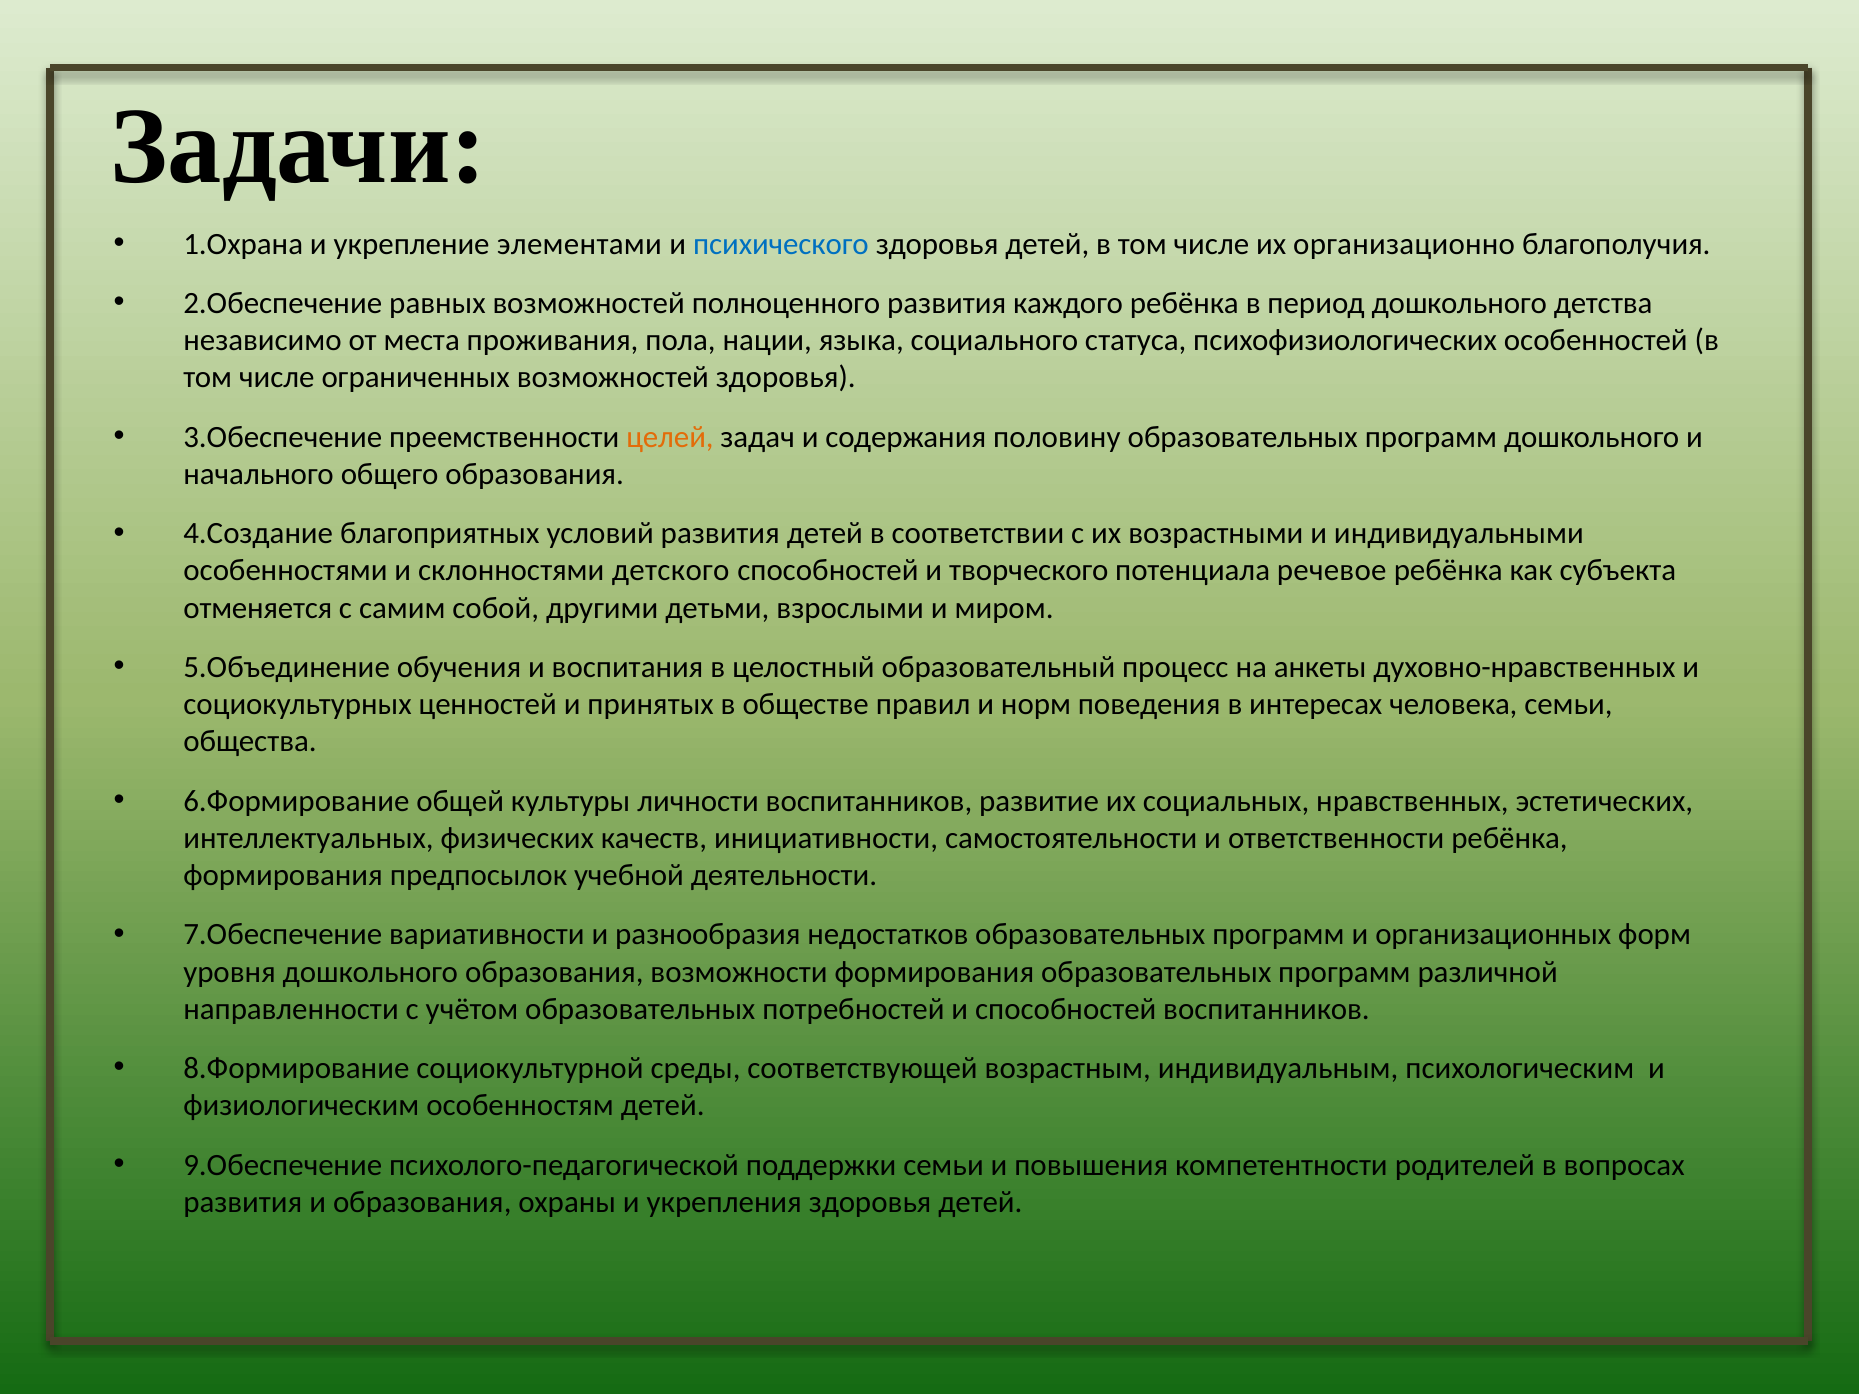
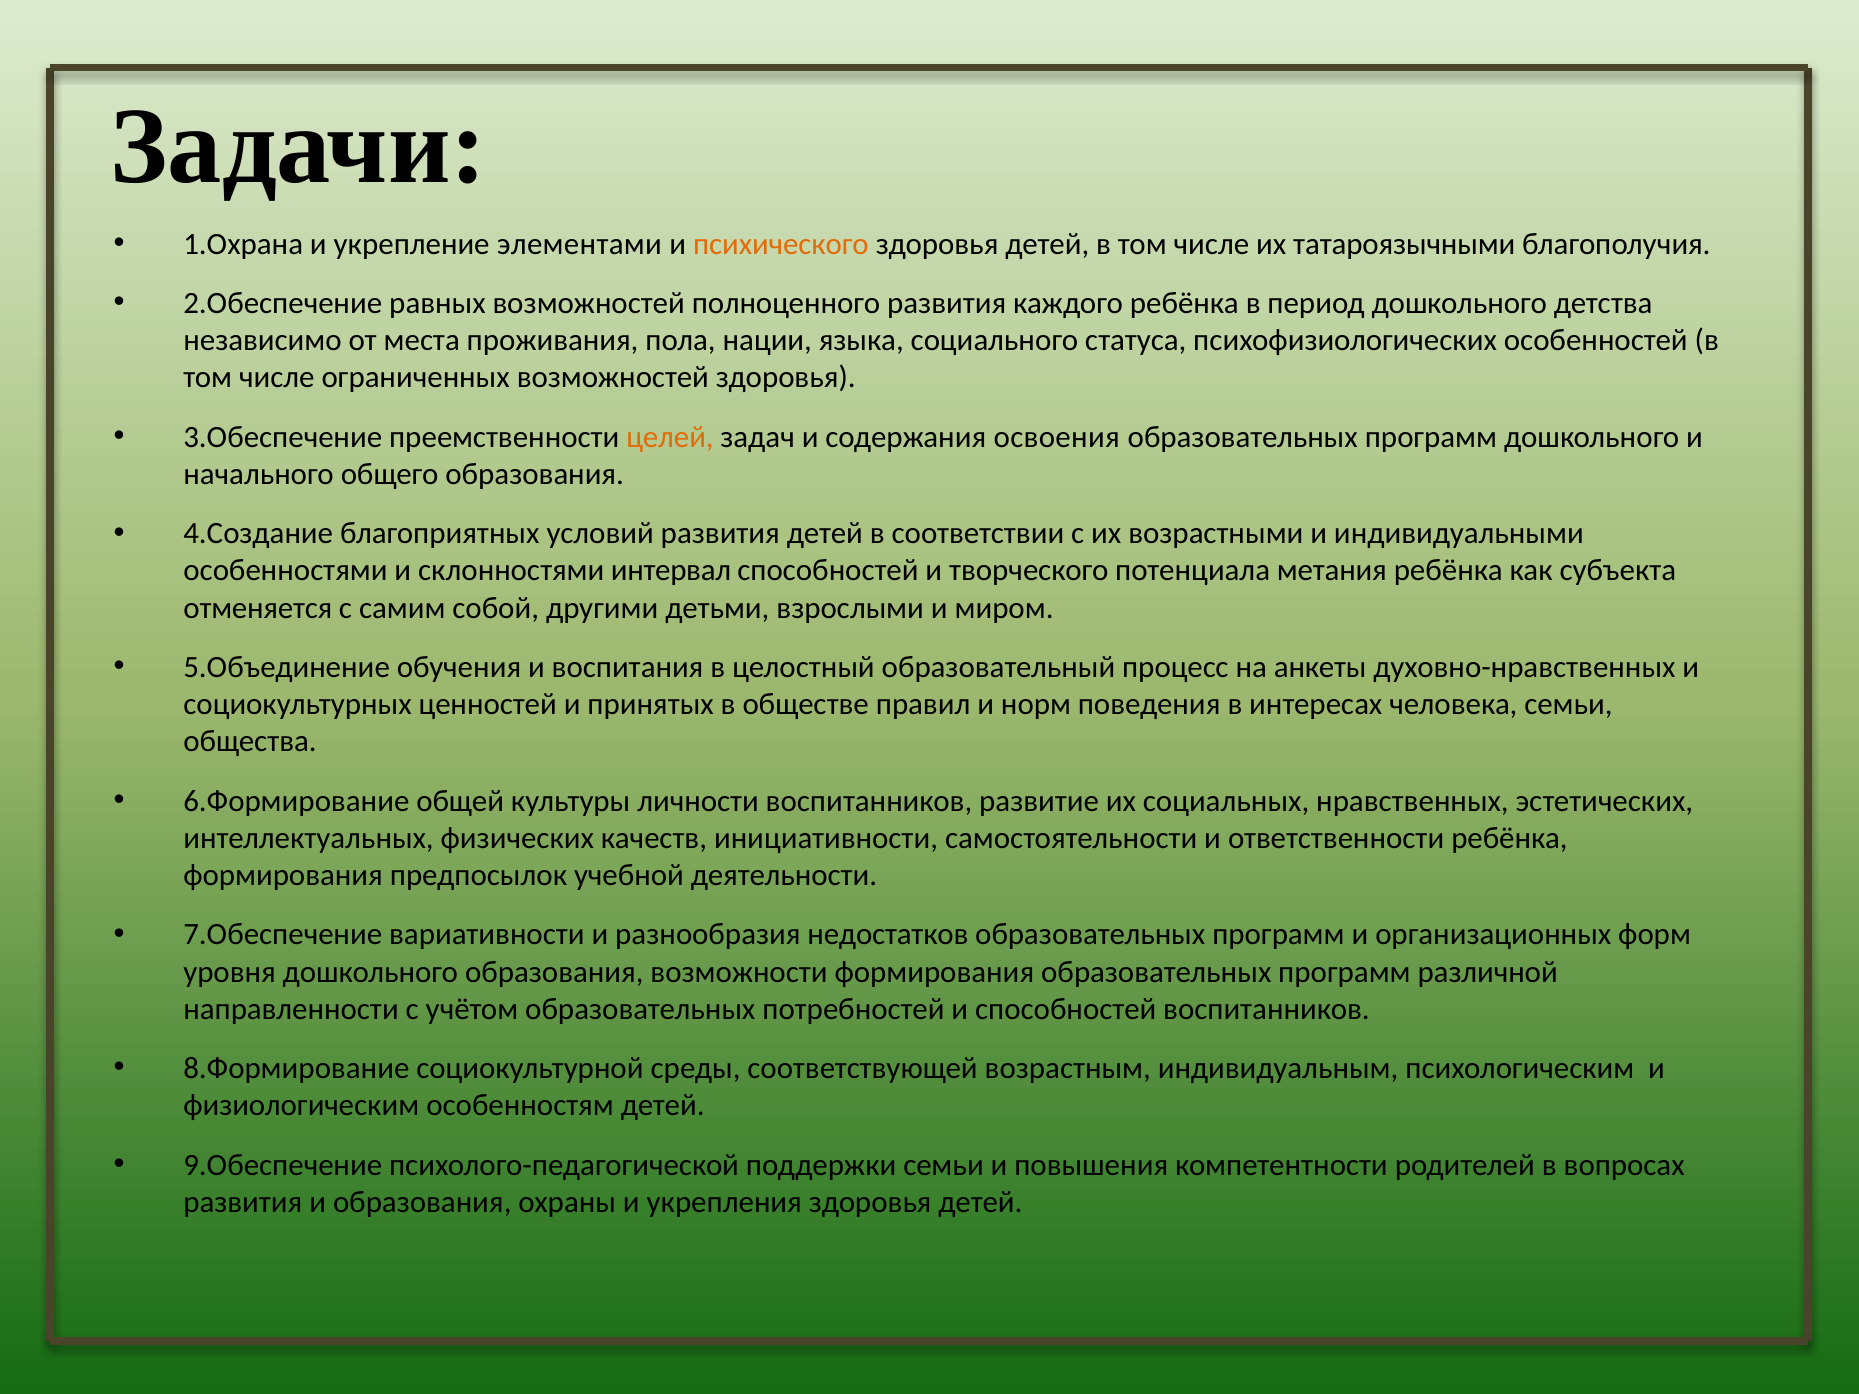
психического colour: blue -> orange
организационно: организационно -> татароязычными
половину: половину -> освоения
детского: детского -> интервал
речевое: речевое -> метания
